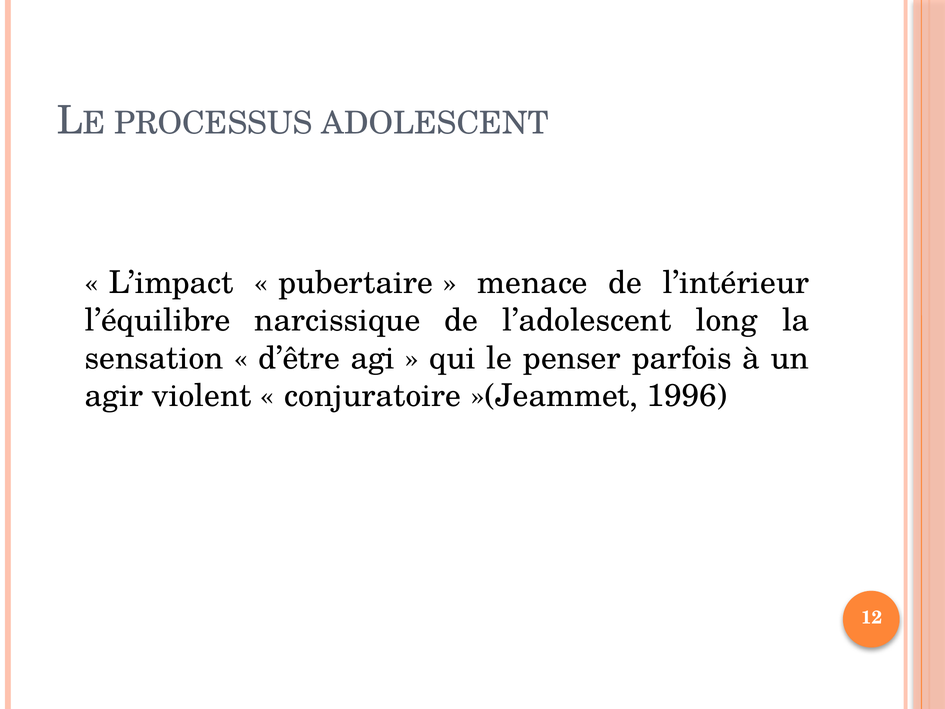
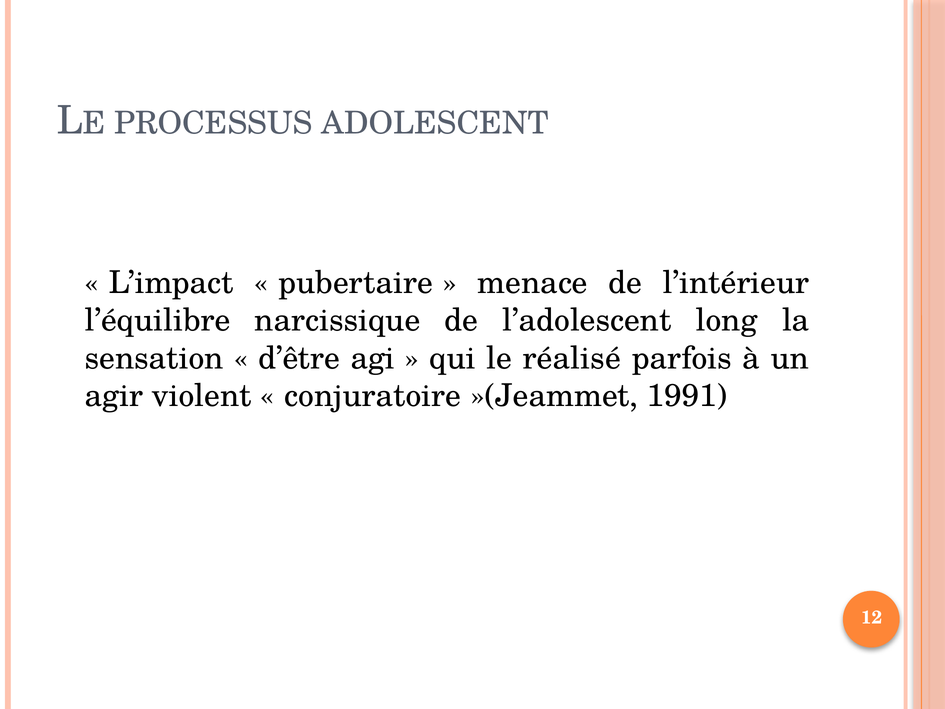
penser: penser -> réalisé
1996: 1996 -> 1991
